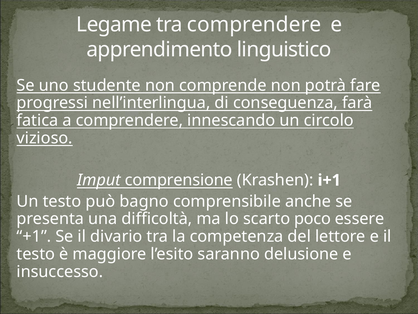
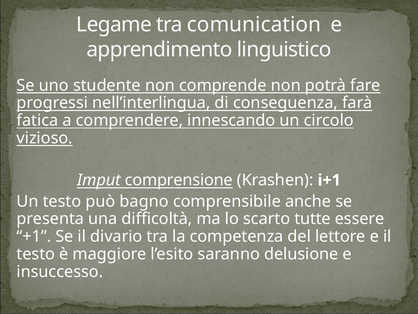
tra comprendere: comprendere -> comunication
poco: poco -> tutte
